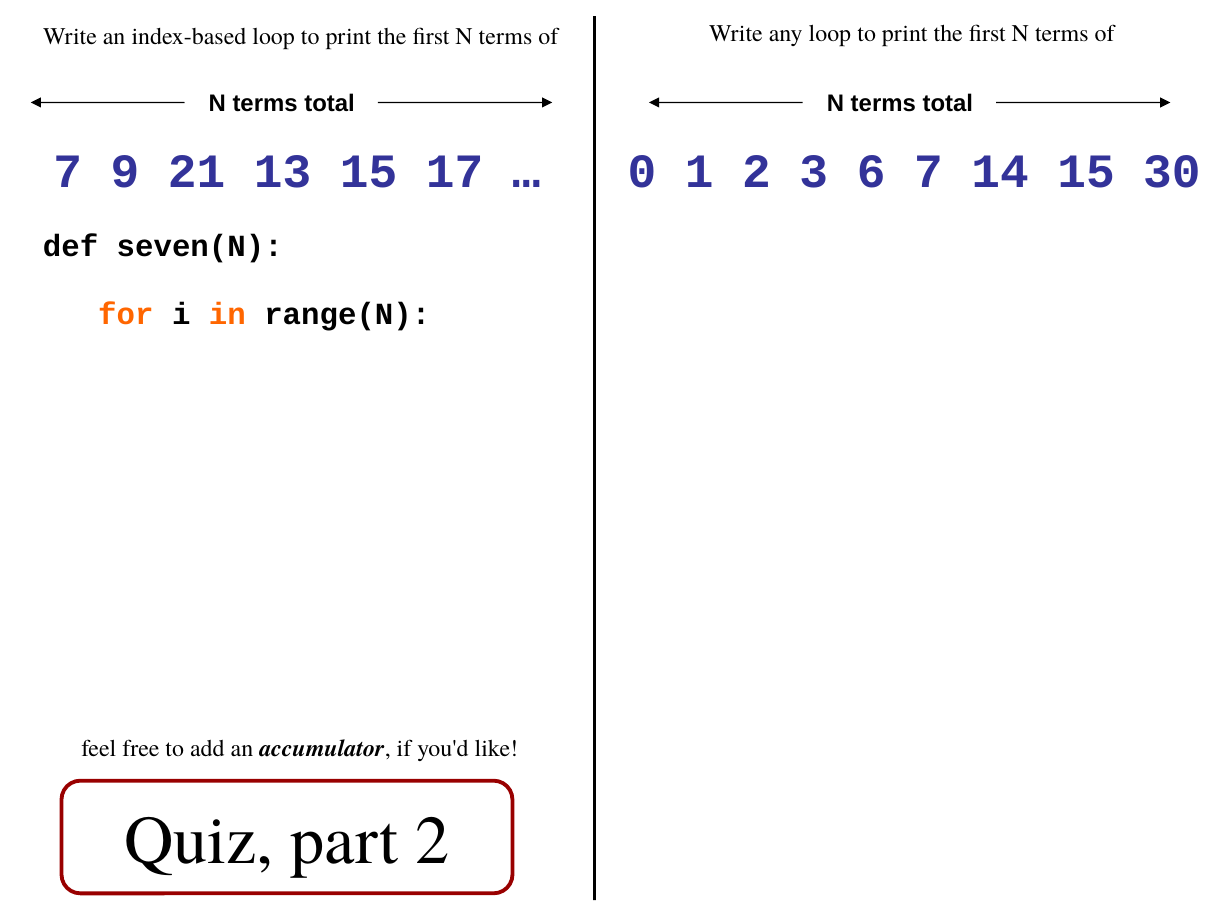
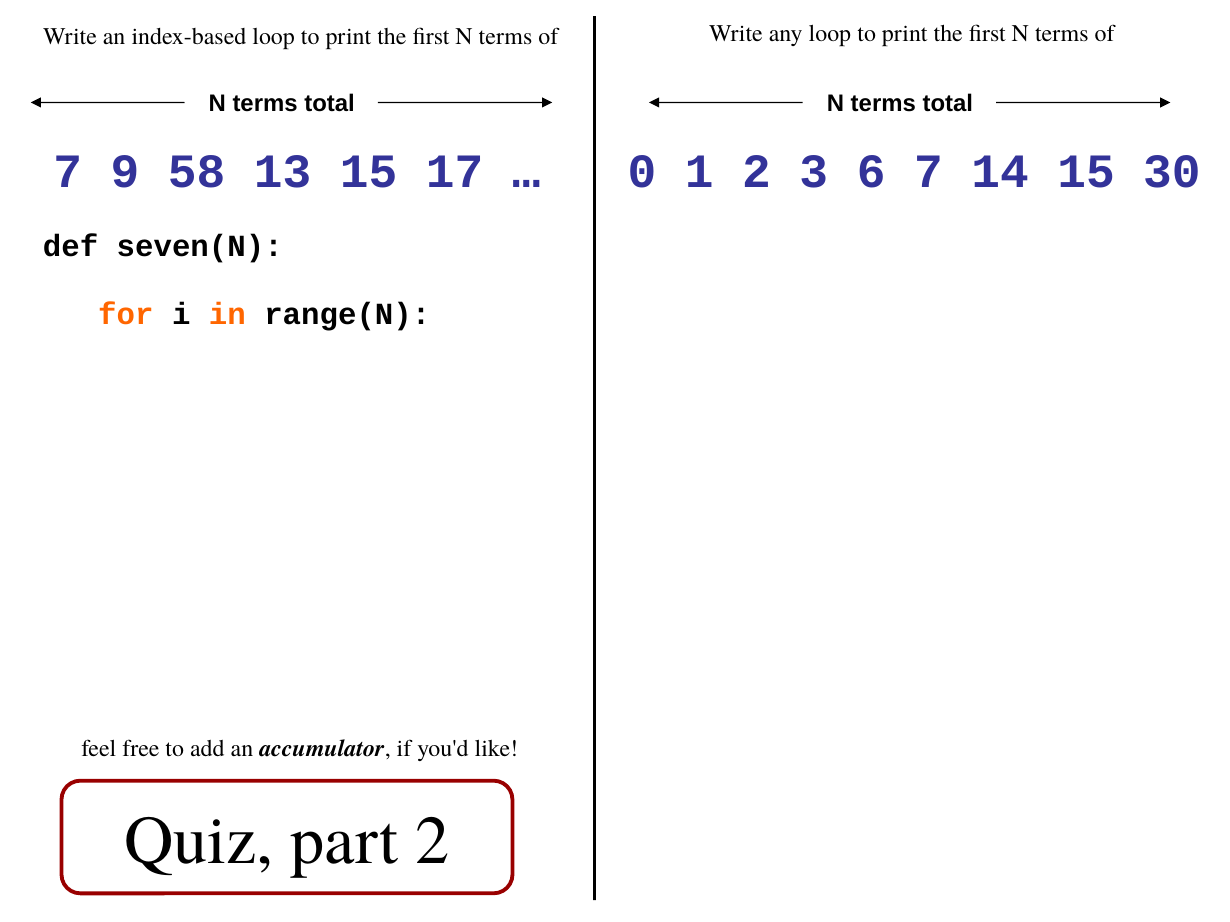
21: 21 -> 58
